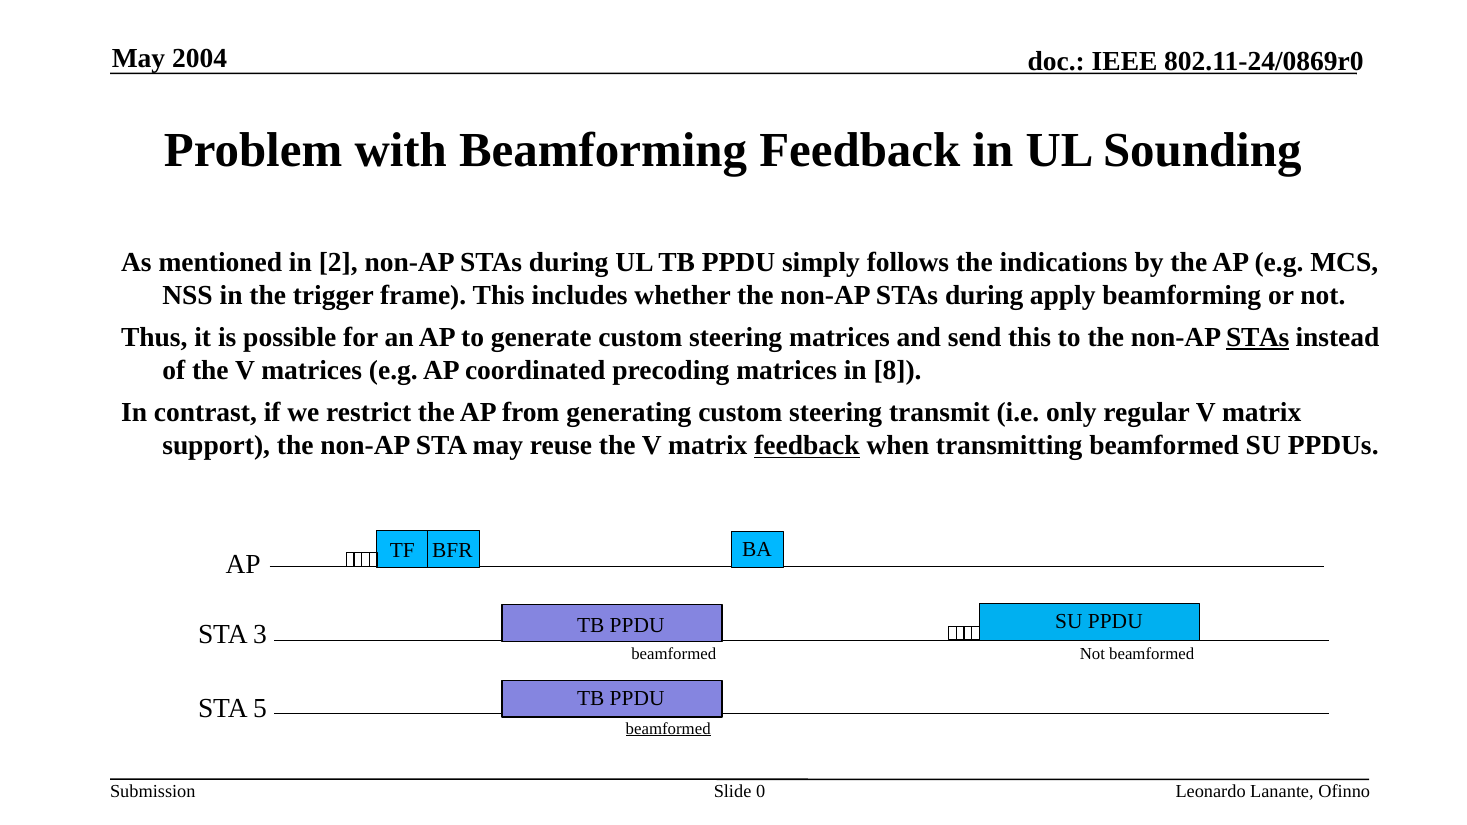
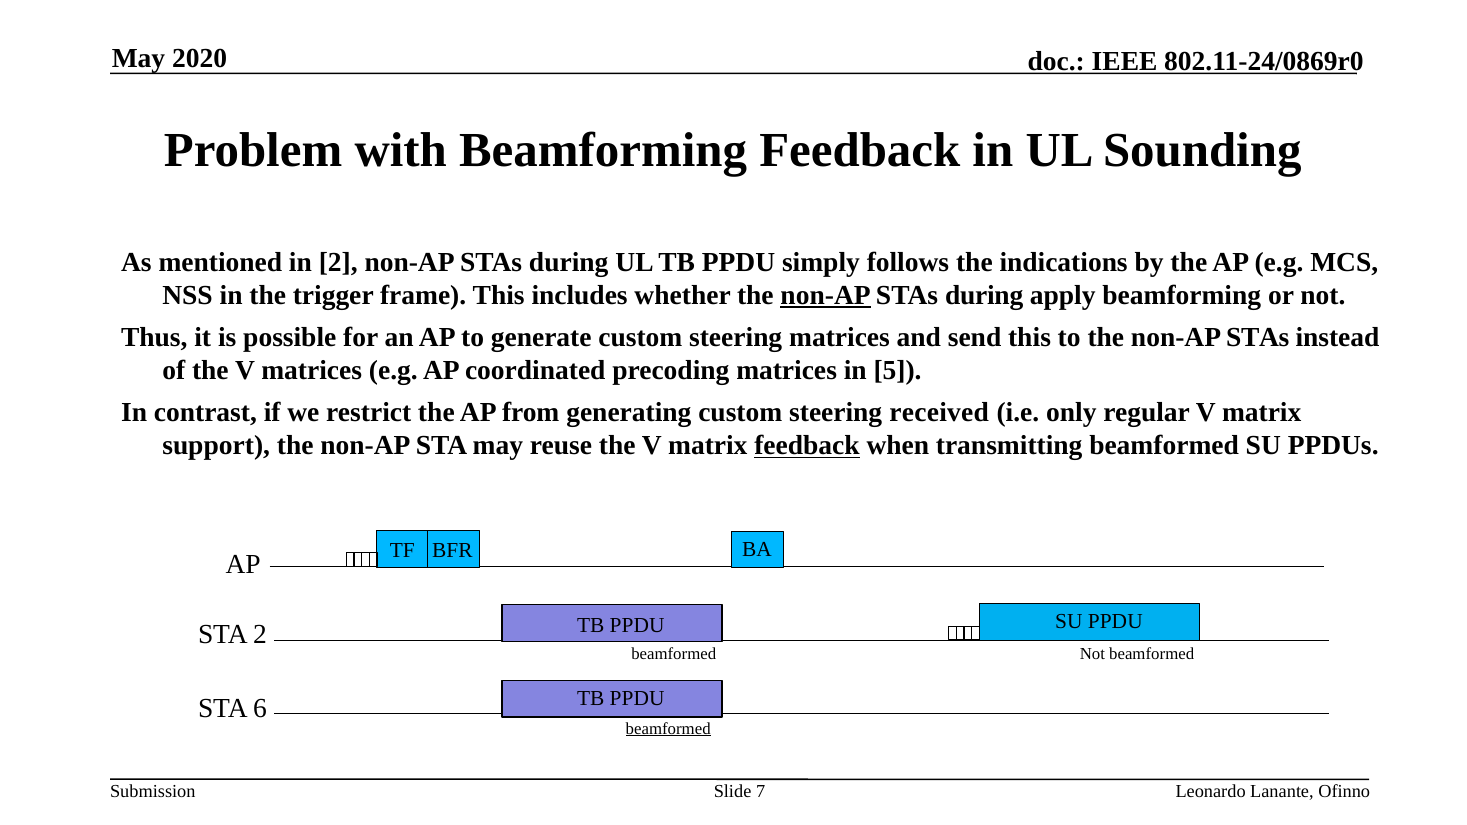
2004: 2004 -> 2020
non-AP at (826, 295) underline: none -> present
STAs at (1258, 338) underline: present -> none
8: 8 -> 5
transmit: transmit -> received
STA 3: 3 -> 2
5: 5 -> 6
0: 0 -> 7
